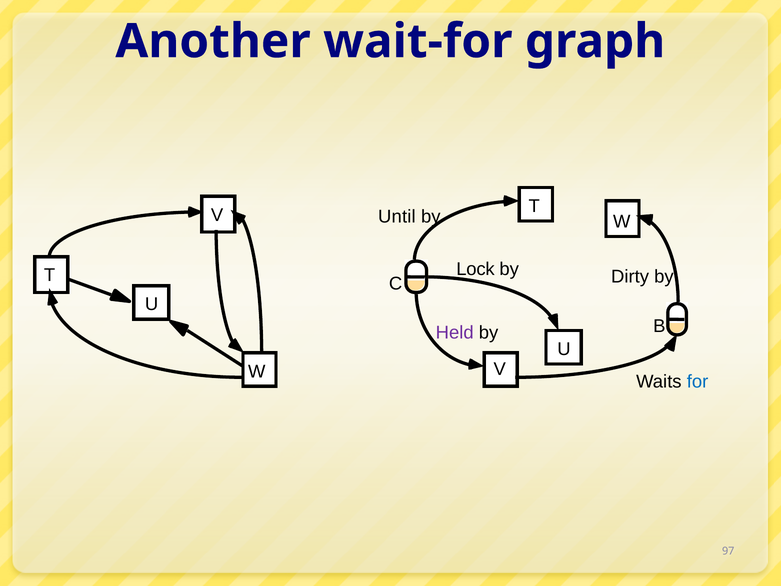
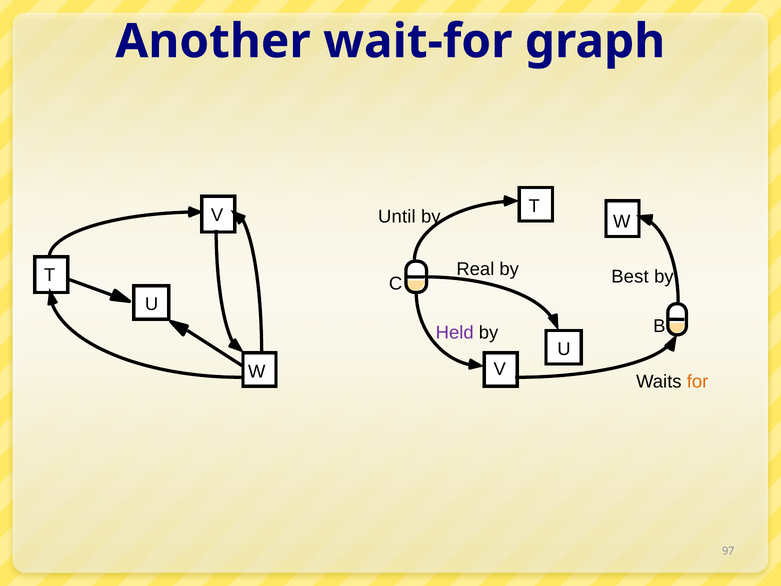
Lock: Lock -> Real
Dirty: Dirty -> Best
for colour: blue -> orange
